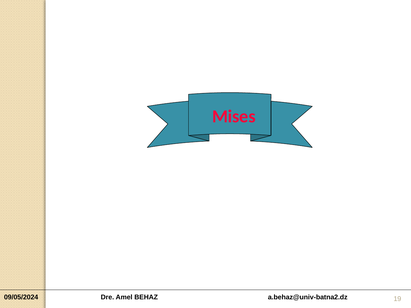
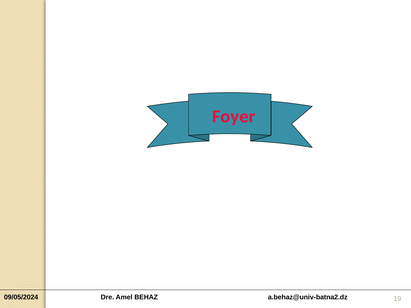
Mises: Mises -> Foyer
